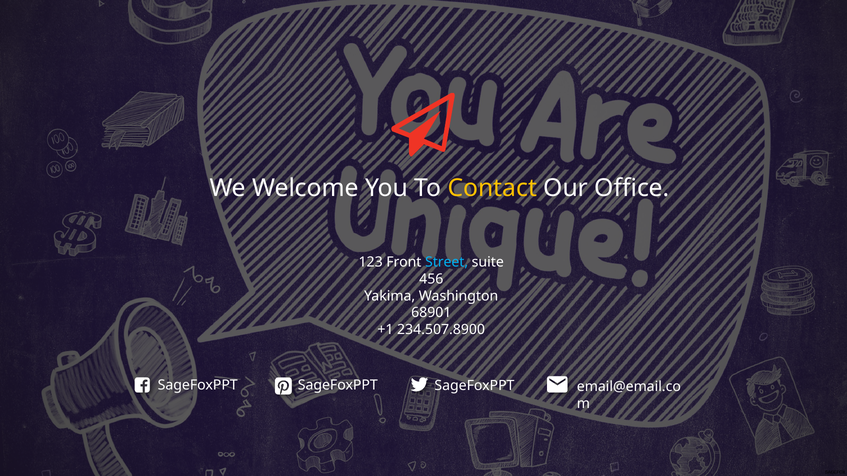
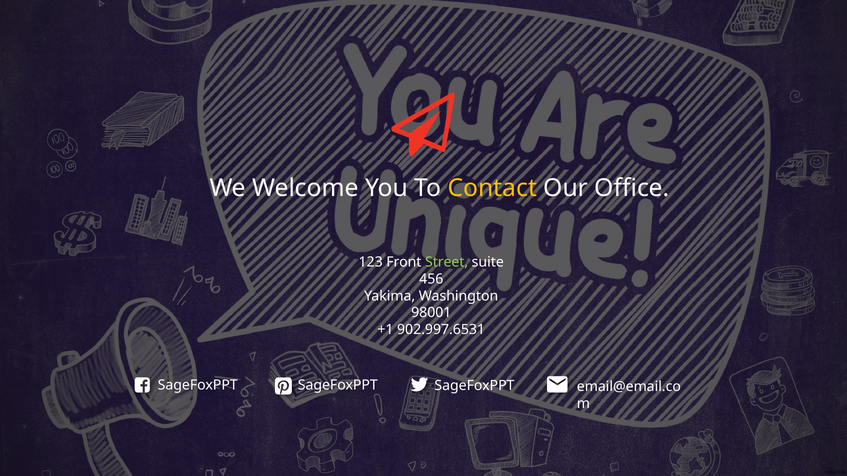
Street colour: light blue -> light green
68901: 68901 -> 98001
234.507.8900: 234.507.8900 -> 902.997.6531
